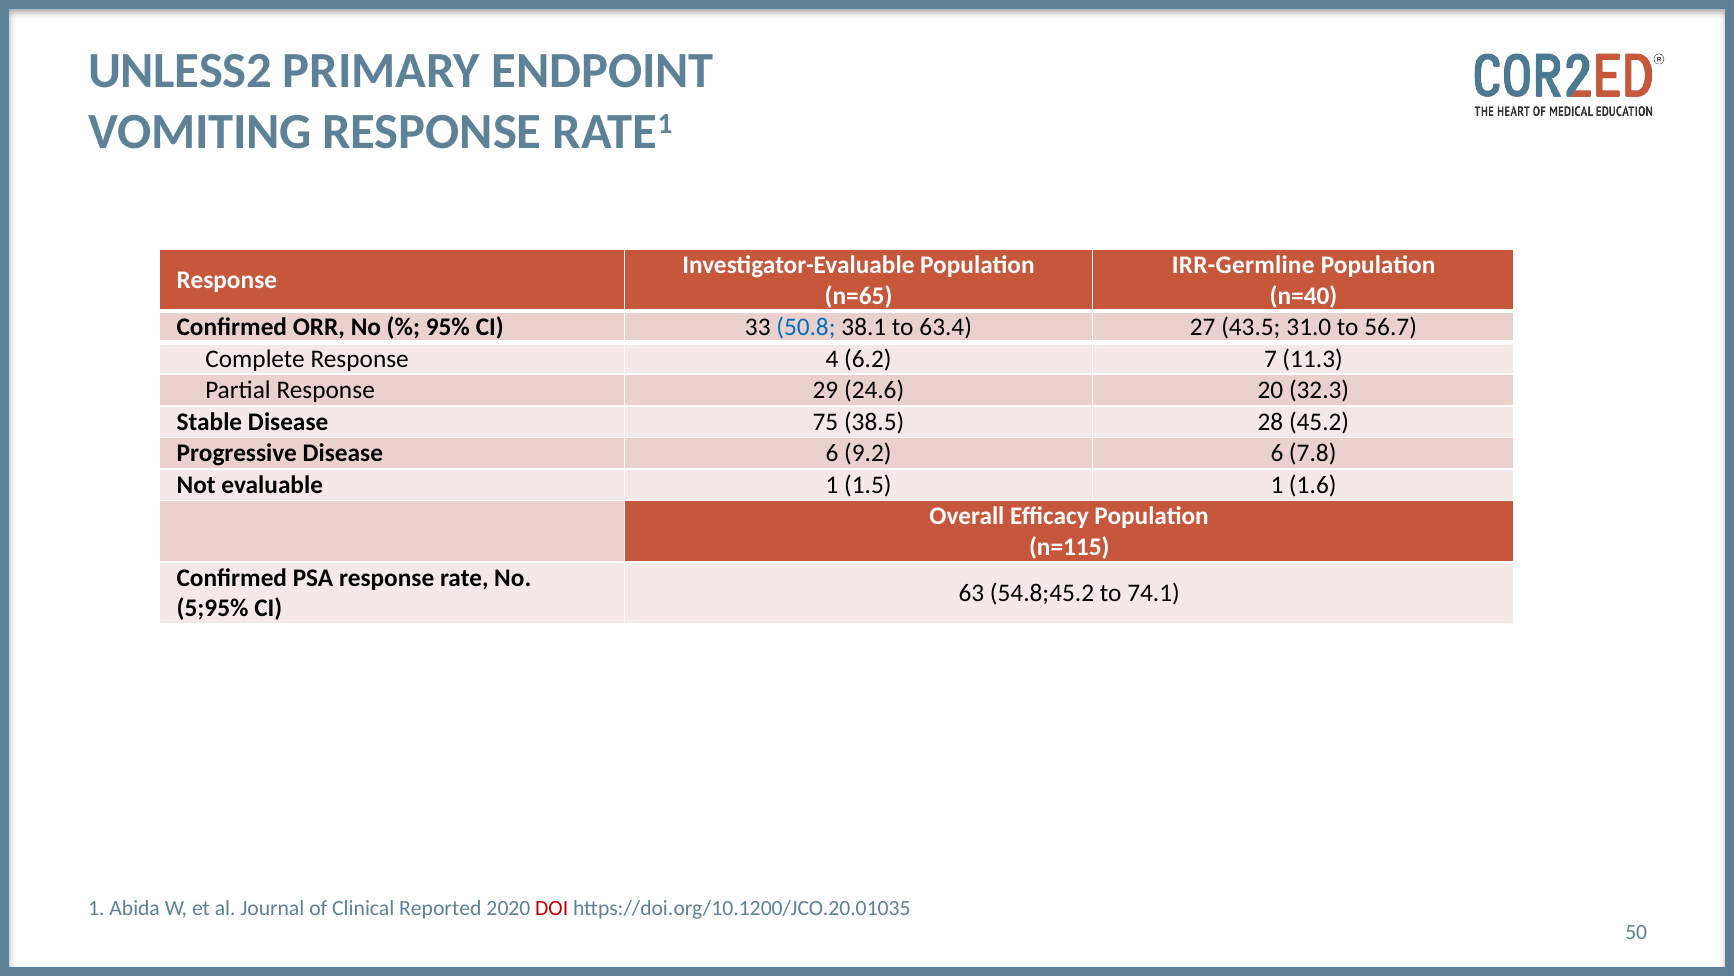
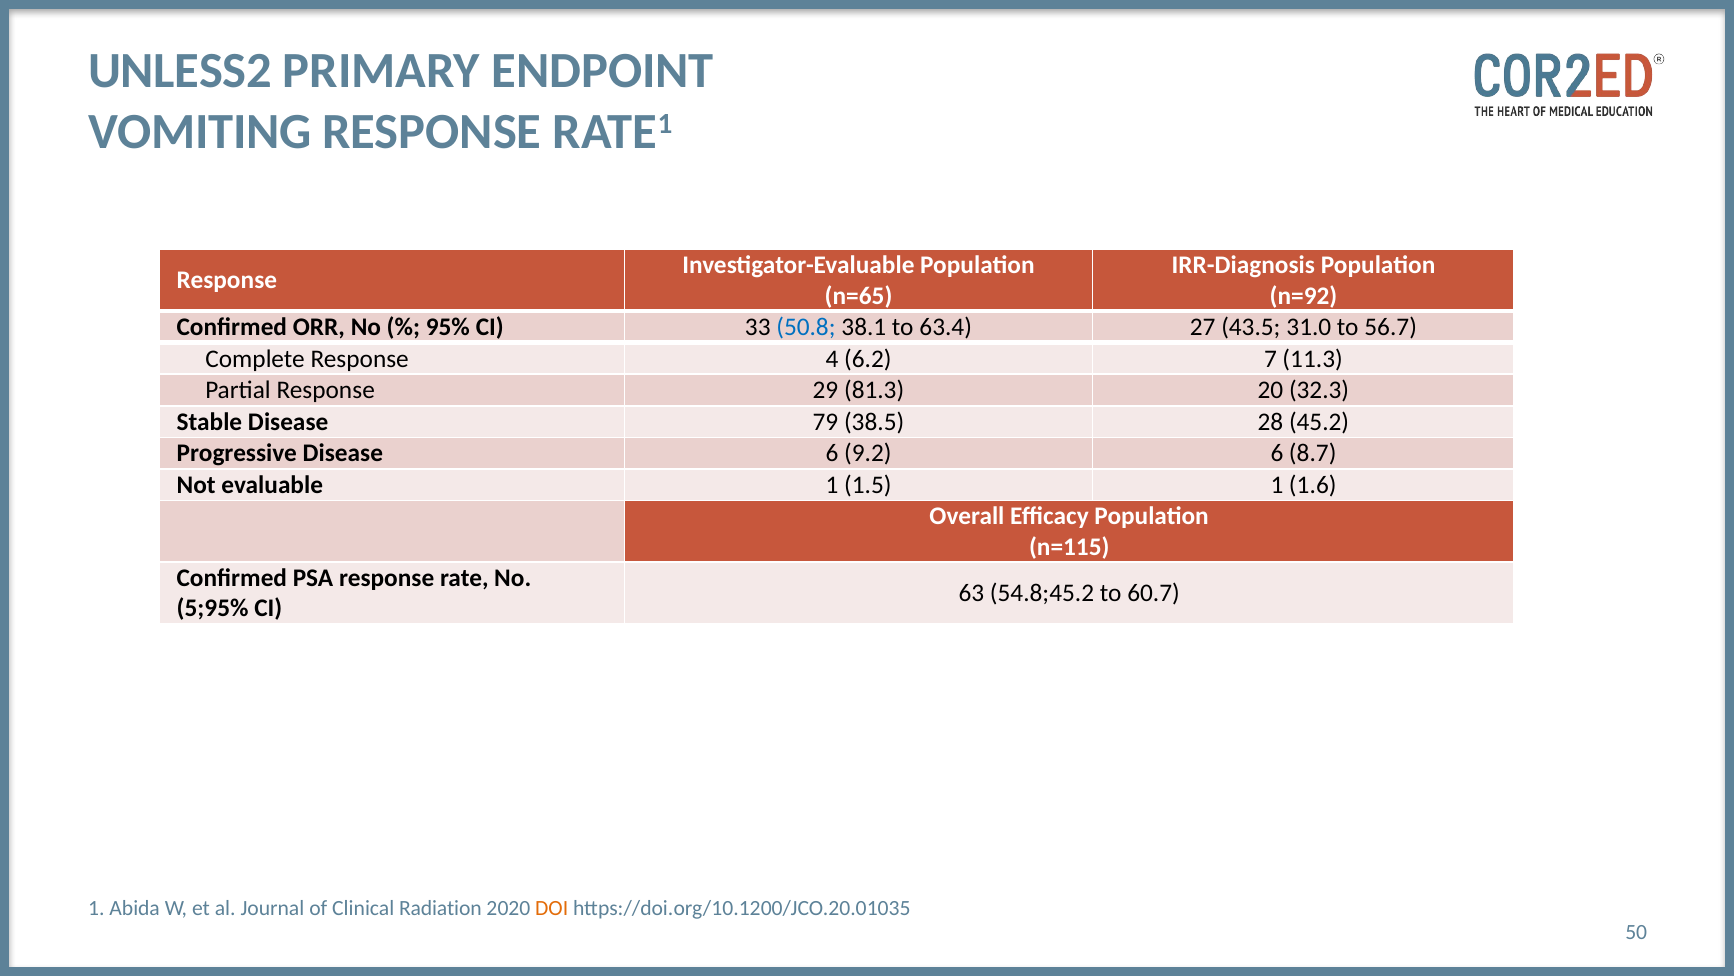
IRR-Germline: IRR-Germline -> IRR-Diagnosis
n=40: n=40 -> n=92
24.6: 24.6 -> 81.3
75: 75 -> 79
7.8: 7.8 -> 8.7
74.1: 74.1 -> 60.7
Reported: Reported -> Radiation
DOI colour: red -> orange
